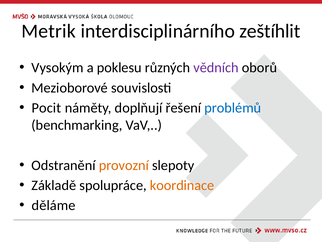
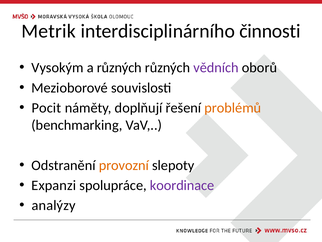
zeštíhlit: zeštíhlit -> činnosti
a poklesu: poklesu -> různých
problémů colour: blue -> orange
Základě: Základě -> Expanzi
koordinace colour: orange -> purple
děláme: děláme -> analýzy
